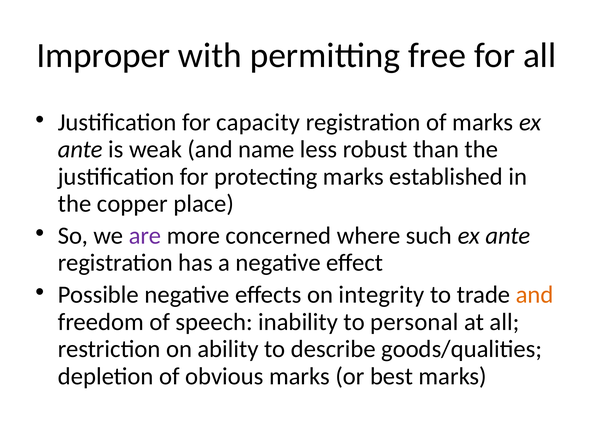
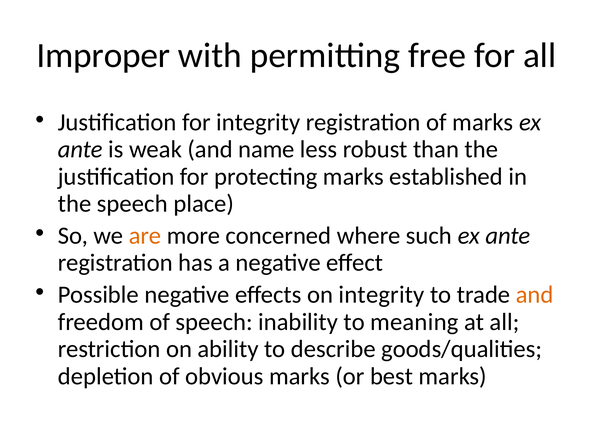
for capacity: capacity -> integrity
the copper: copper -> speech
are colour: purple -> orange
personal: personal -> meaning
